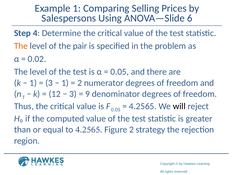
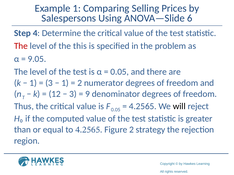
The at (21, 46) colour: orange -> red
pair: pair -> this
0.02: 0.02 -> 9.05
